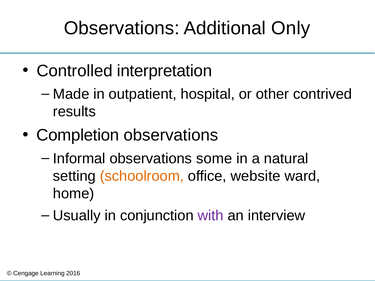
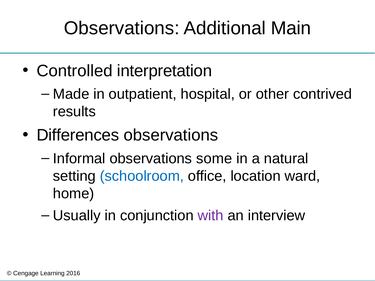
Only: Only -> Main
Completion: Completion -> Differences
schoolroom colour: orange -> blue
website: website -> location
